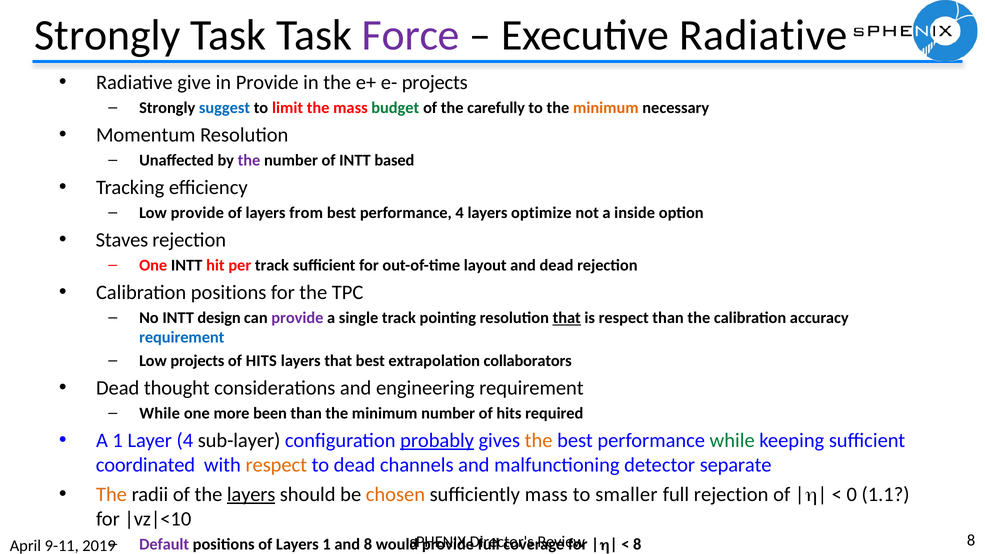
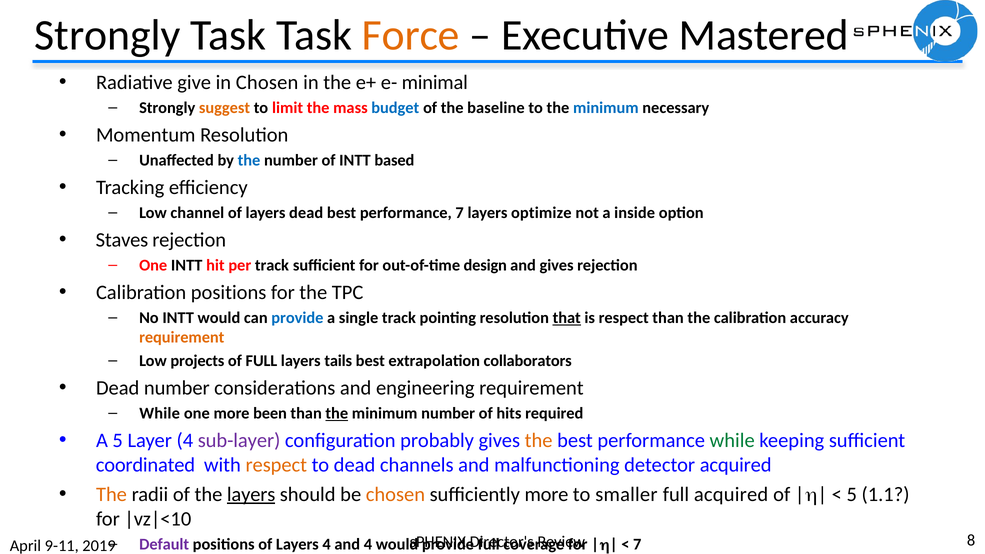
Force colour: purple -> orange
Executive Radiative: Radiative -> Mastered
in Provide: Provide -> Chosen
e- projects: projects -> minimal
suggest colour: blue -> orange
budget colour: green -> blue
carefully: carefully -> baseline
minimum at (606, 108) colour: orange -> blue
the at (249, 160) colour: purple -> blue
Low provide: provide -> channel
layers from: from -> dead
performance 4: 4 -> 7
layout: layout -> design
and dead: dead -> gives
INTT design: design -> would
provide at (297, 318) colour: purple -> blue
requirement at (182, 338) colour: blue -> orange
HITS at (261, 361): HITS -> FULL
layers that: that -> tails
Dead thought: thought -> number
the at (337, 413) underline: none -> present
A 1: 1 -> 5
sub-layer colour: black -> purple
probably underline: present -> none
detector separate: separate -> acquired
sufficiently mass: mass -> more
full rejection: rejection -> acquired
0 at (852, 494): 0 -> 5
Layers 1: 1 -> 4
and 8: 8 -> 4
8 at (637, 544): 8 -> 7
